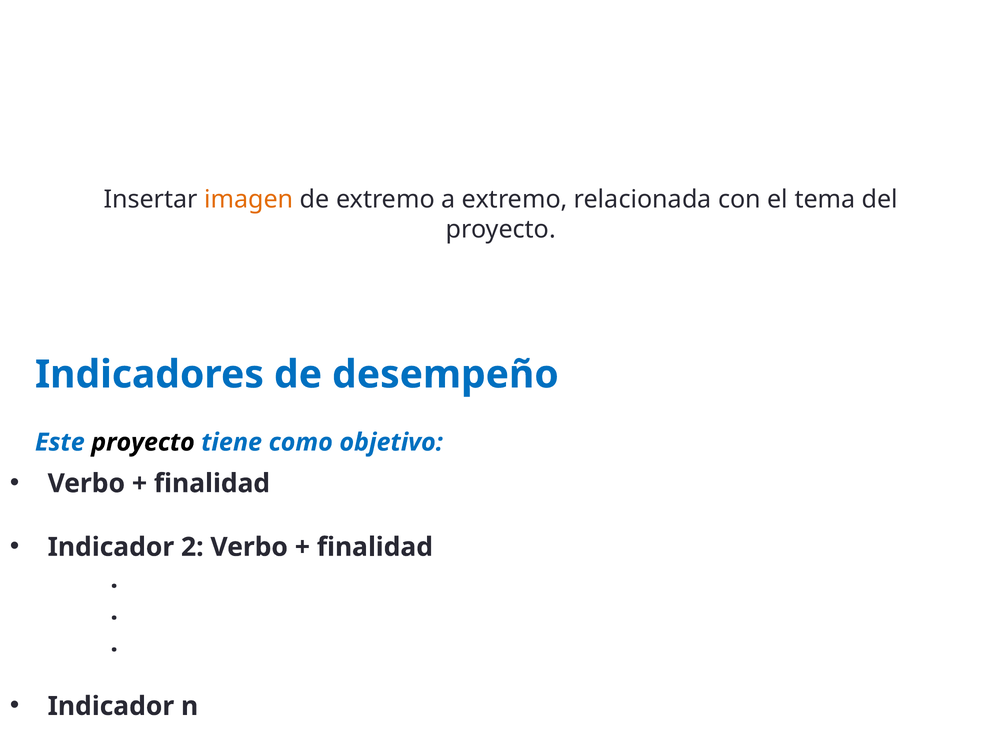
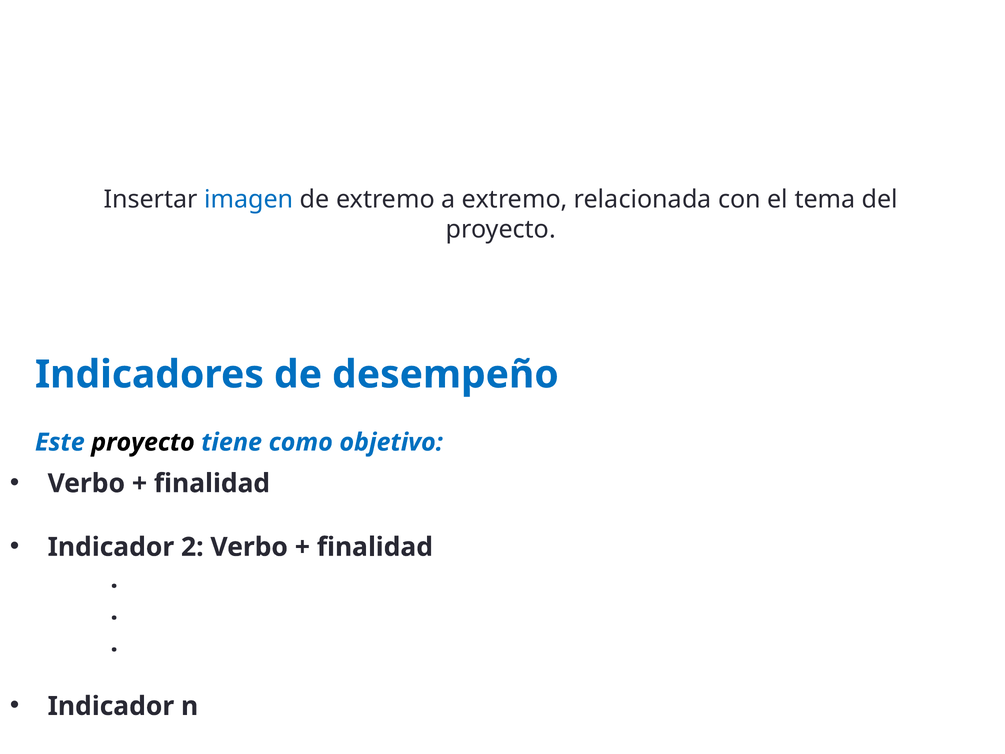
imagen colour: orange -> blue
